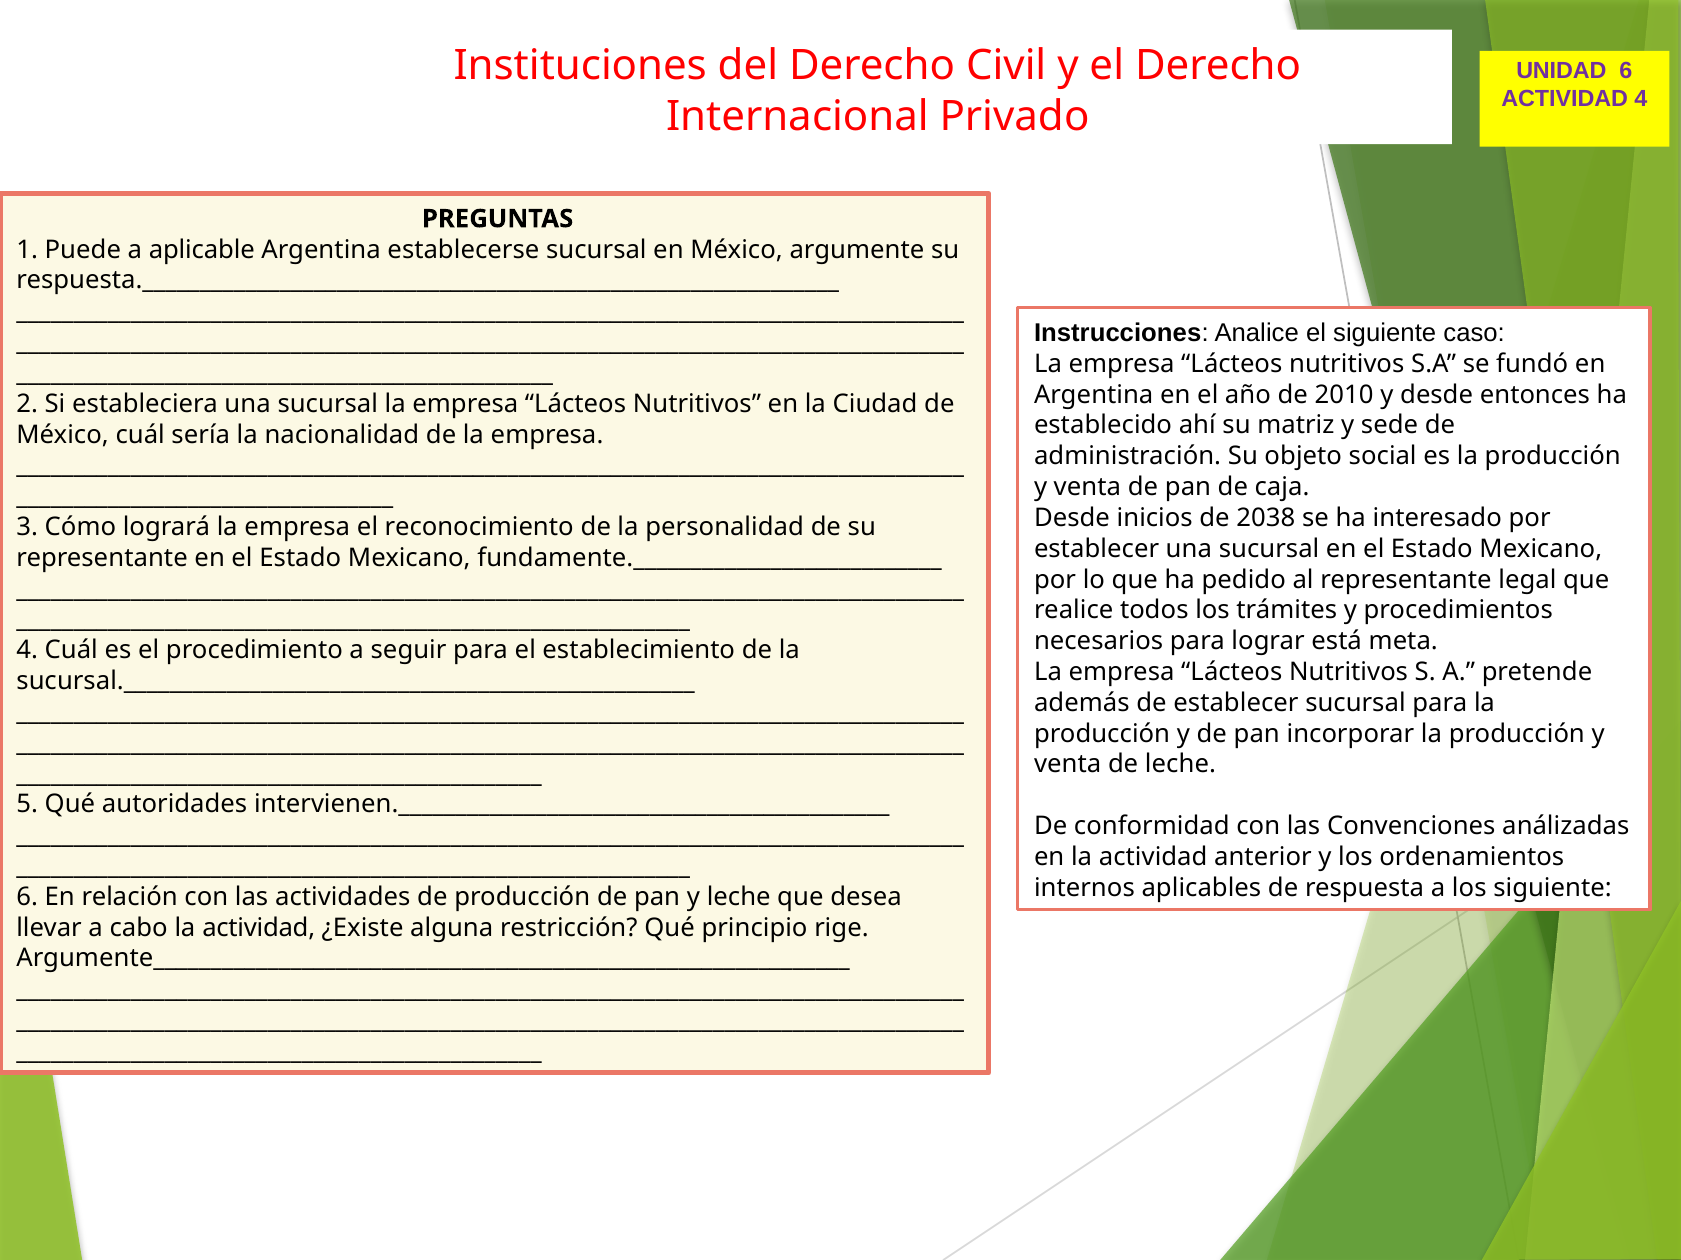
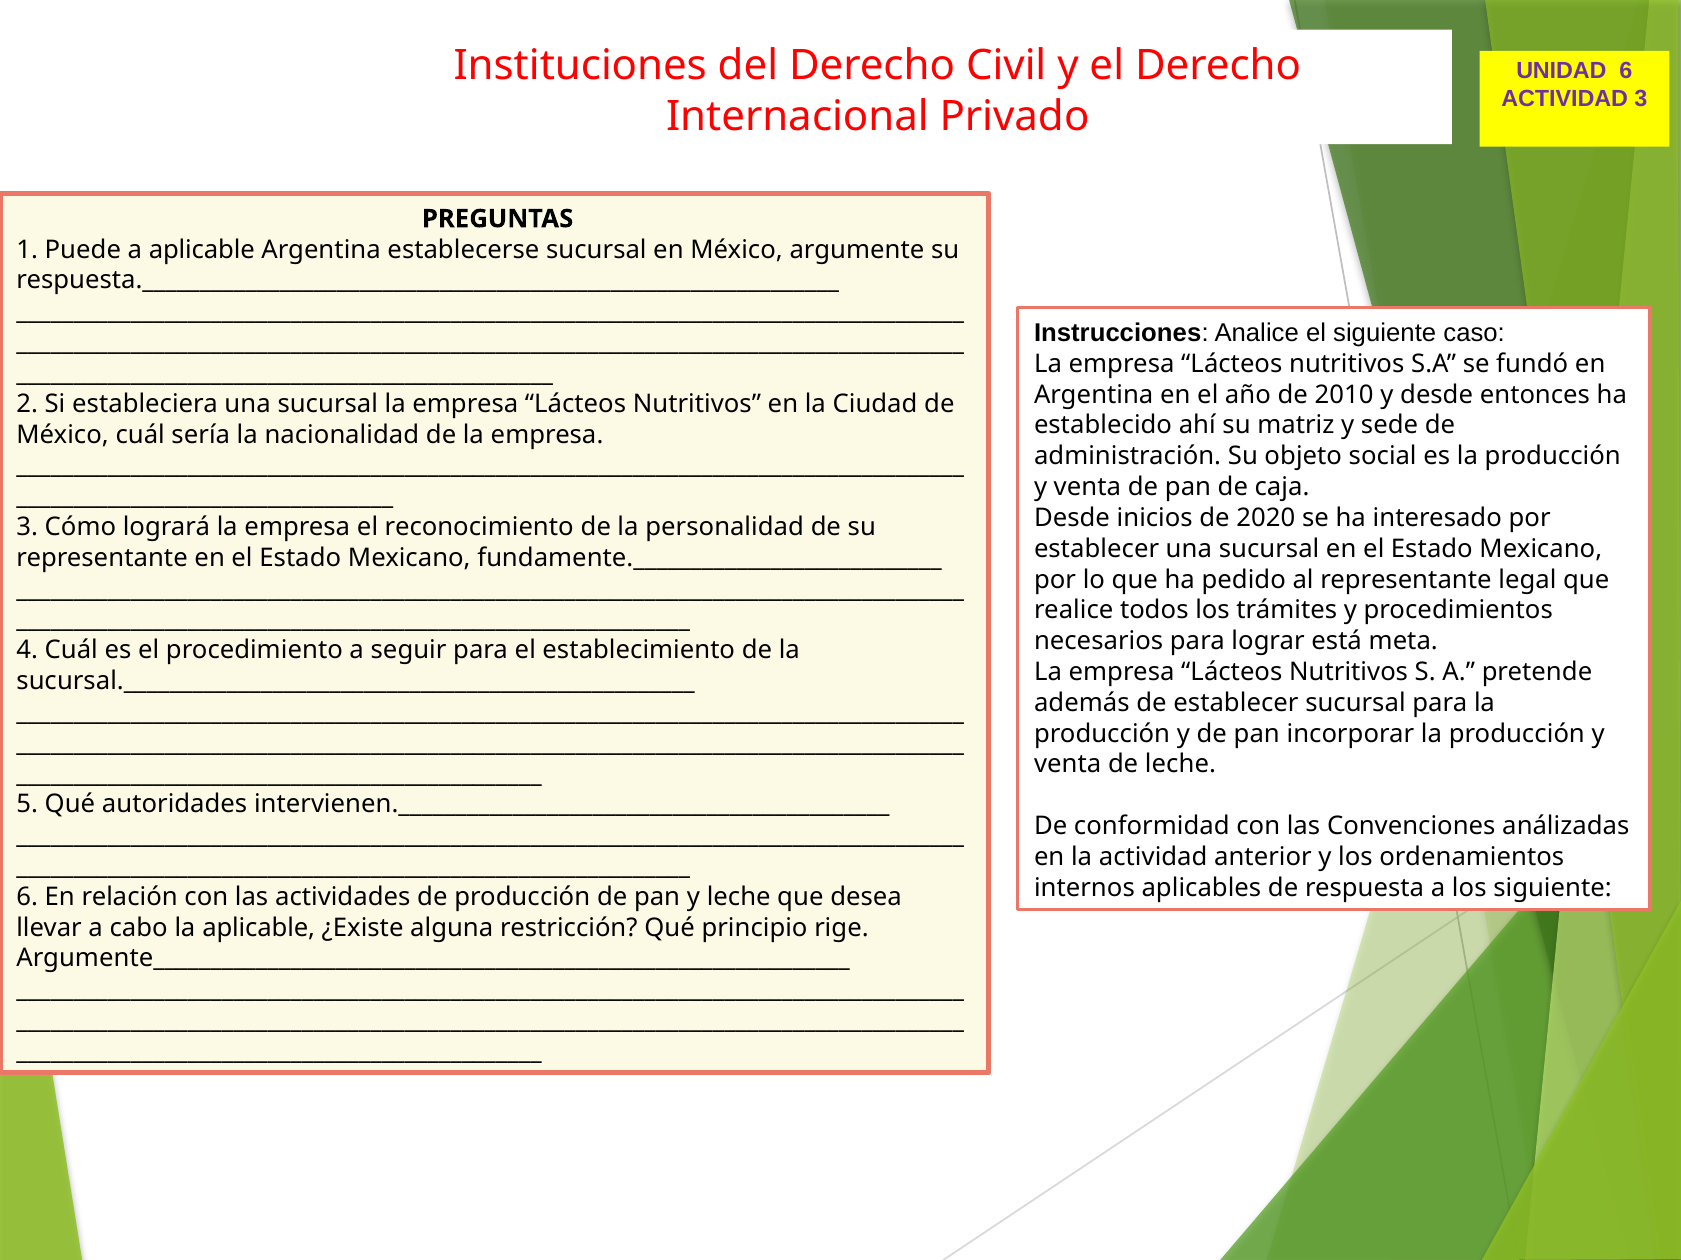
ACTIVIDAD 4: 4 -> 3
2038: 2038 -> 2020
cabo la actividad: actividad -> aplicable
